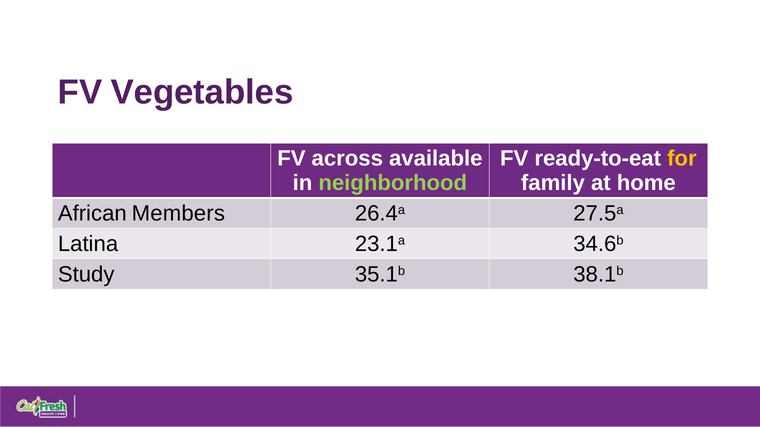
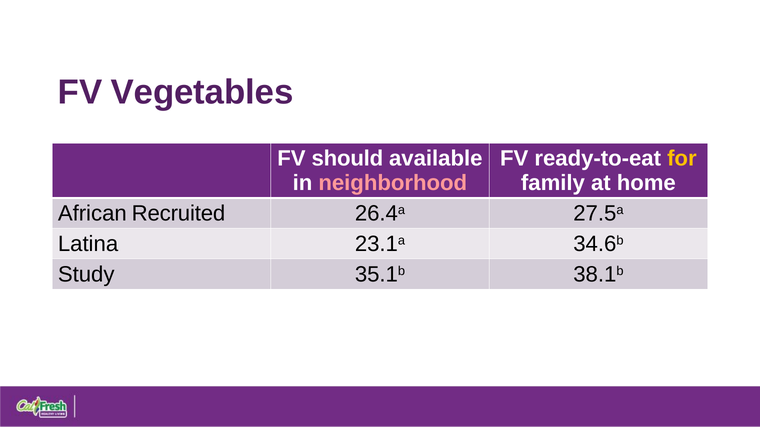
across: across -> should
neighborhood colour: light green -> pink
Members: Members -> Recruited
